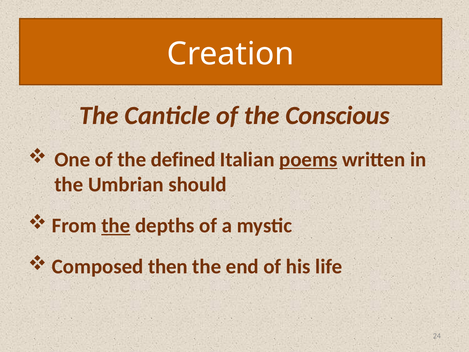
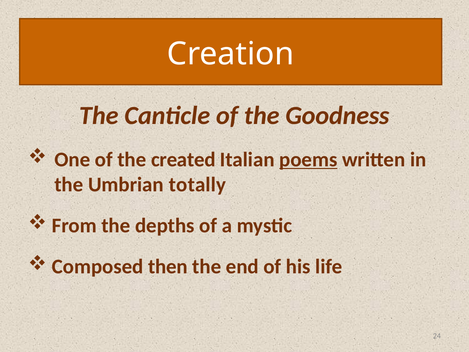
Conscious: Conscious -> Goodness
defined: defined -> created
should: should -> totally
the at (116, 225) underline: present -> none
